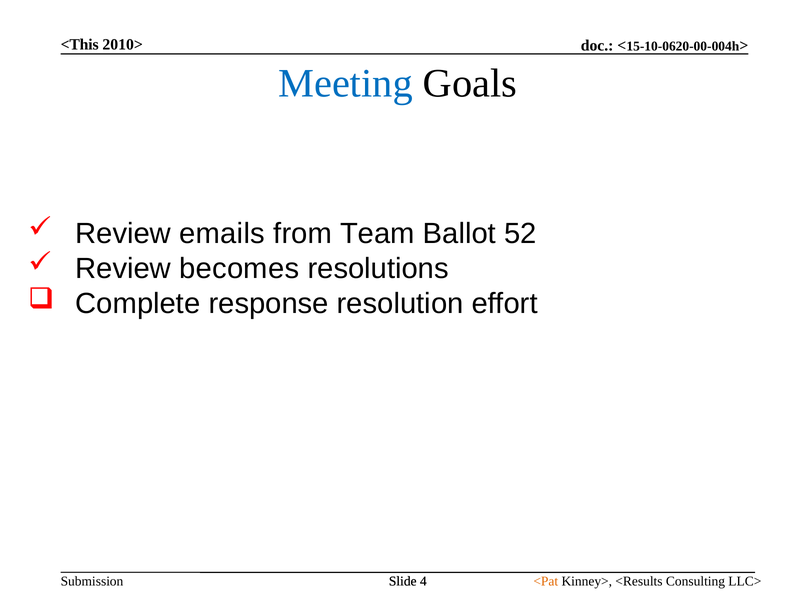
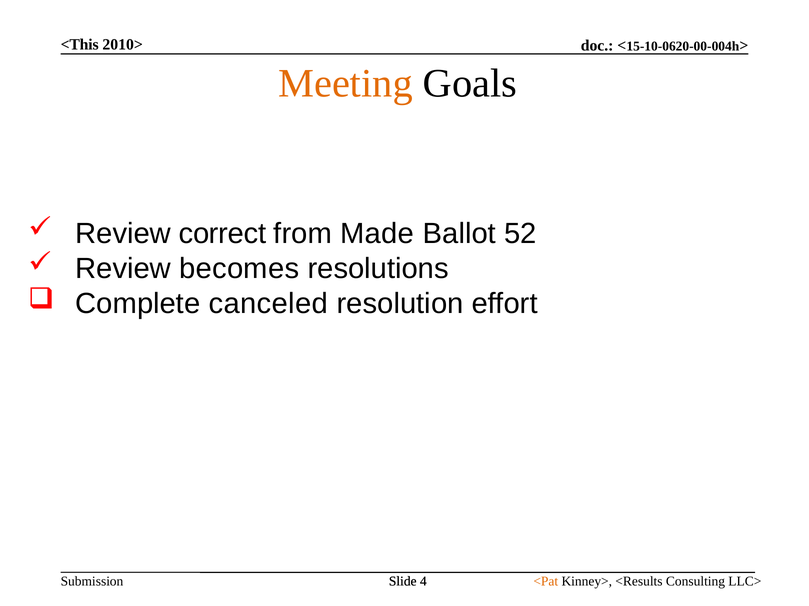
Meeting colour: blue -> orange
emails: emails -> correct
Team: Team -> Made
response: response -> canceled
